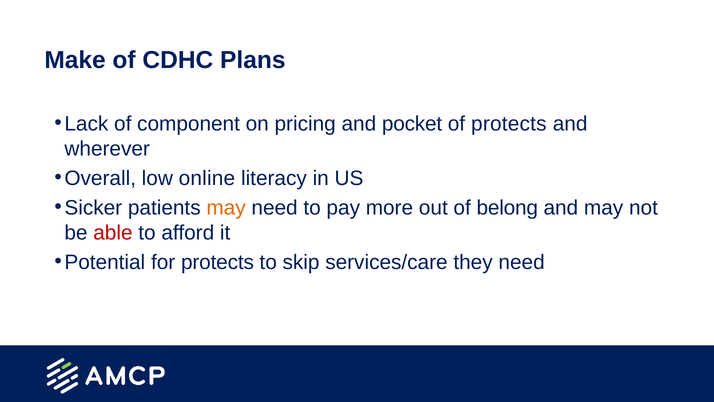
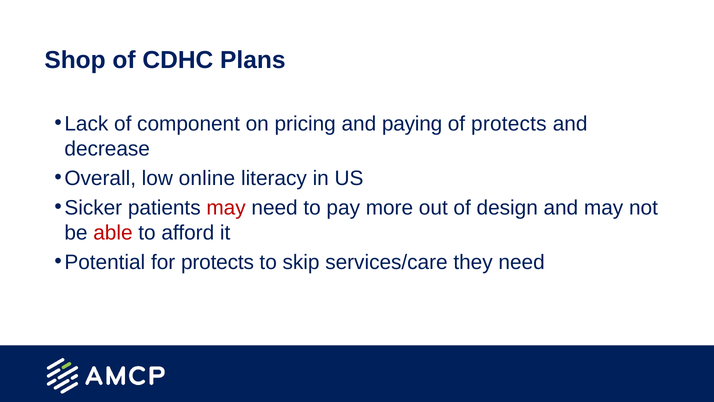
Make: Make -> Shop
pocket: pocket -> paying
wherever: wherever -> decrease
may at (226, 207) colour: orange -> red
belong: belong -> design
